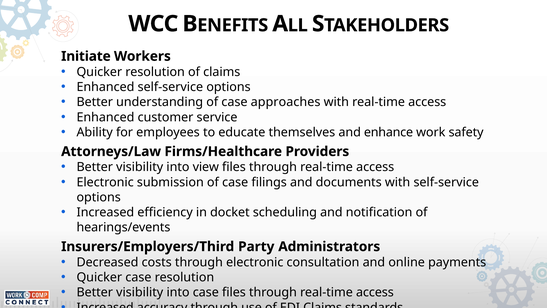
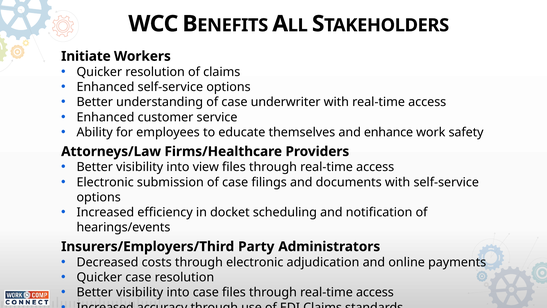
approaches: approaches -> underwriter
consultation: consultation -> adjudication
